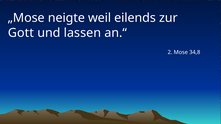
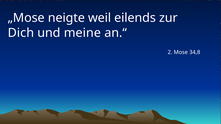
Gott: Gott -> Dich
lassen: lassen -> meine
